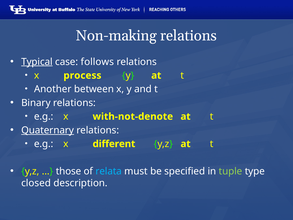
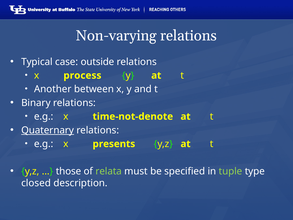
Non-making: Non-making -> Non-varying
Typical underline: present -> none
follows: follows -> outside
with-not-denote: with-not-denote -> time-not-denote
different: different -> presents
relata colour: light blue -> light green
